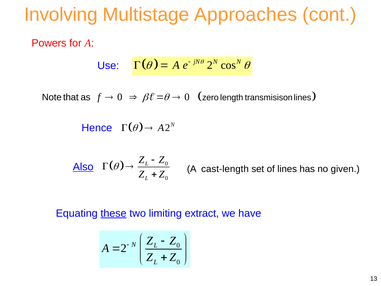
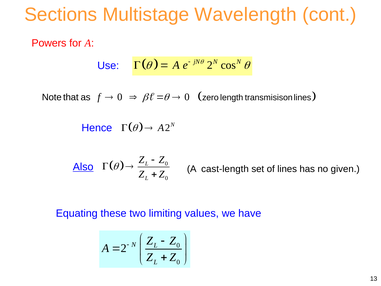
Involving: Involving -> Sections
Approaches: Approaches -> Wavelength
these underline: present -> none
extract: extract -> values
